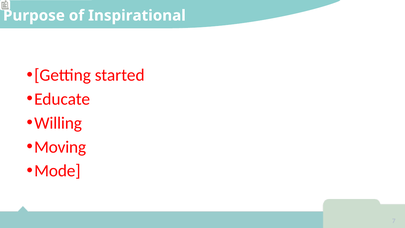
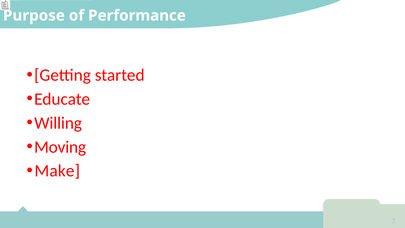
Inspirational: Inspirational -> Performance
Mode: Mode -> Make
